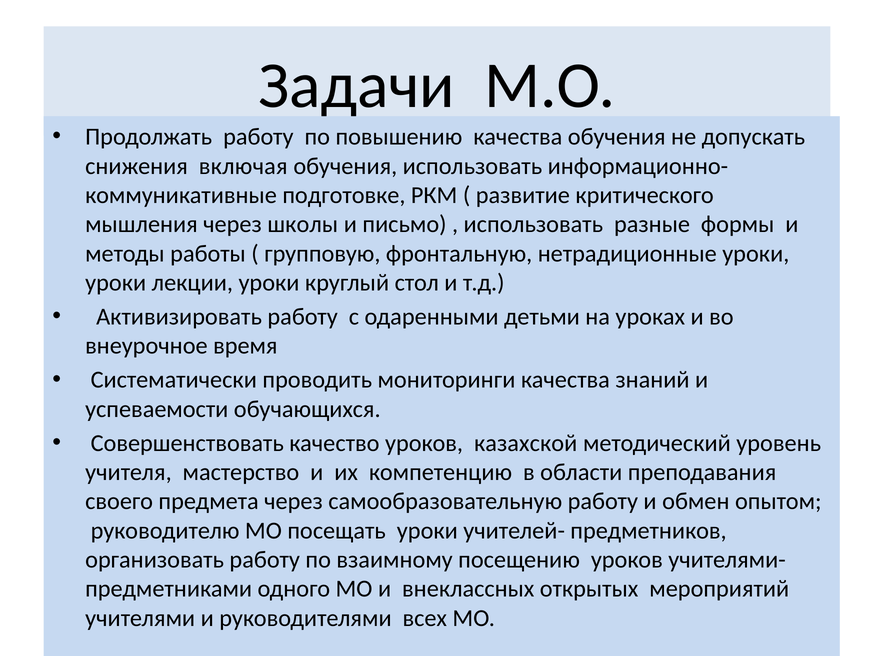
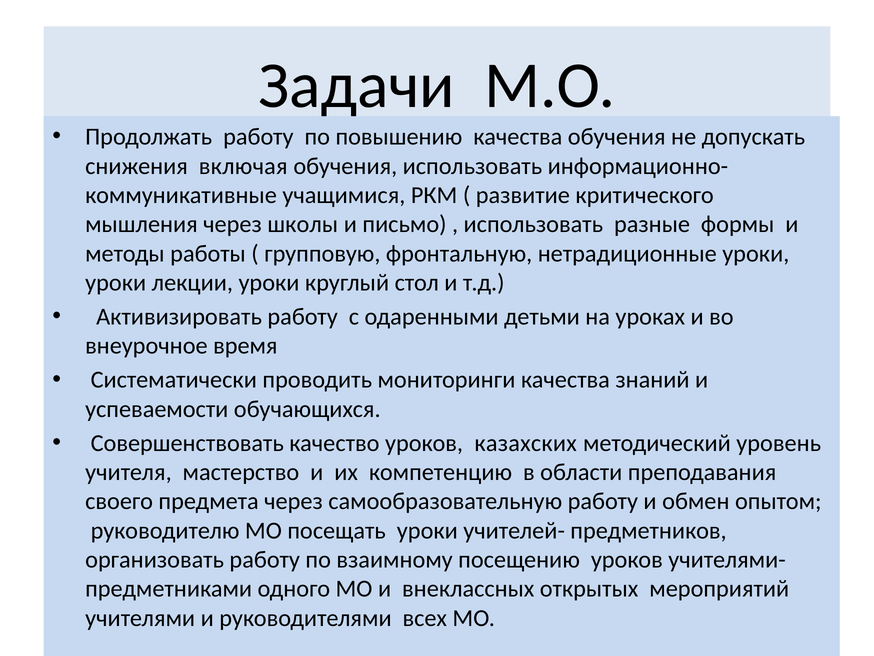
подготовке: подготовке -> учащимися
казахской: казахской -> казахских
